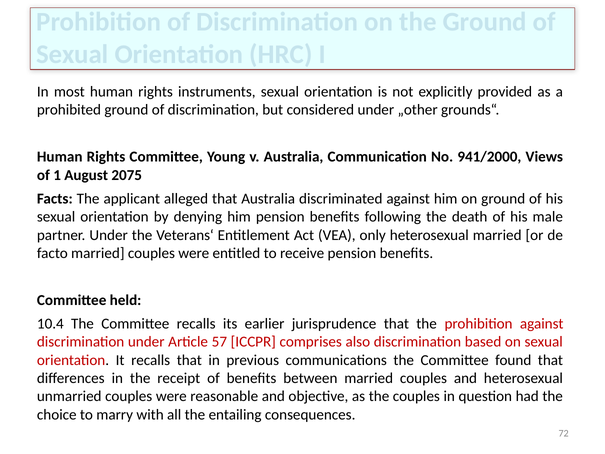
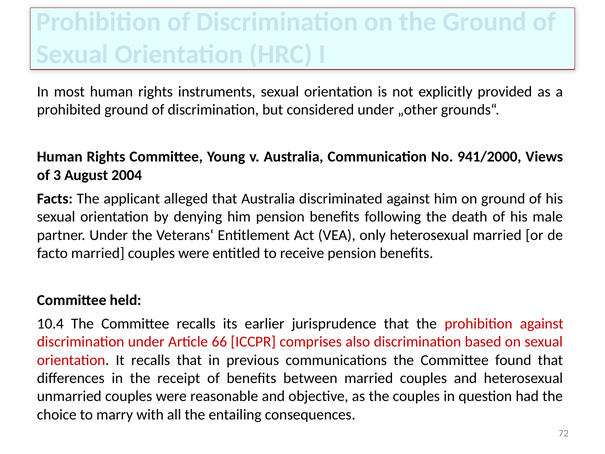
1: 1 -> 3
2075: 2075 -> 2004
57: 57 -> 66
